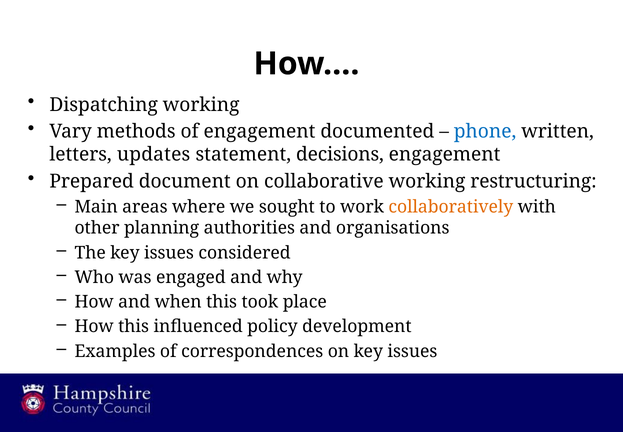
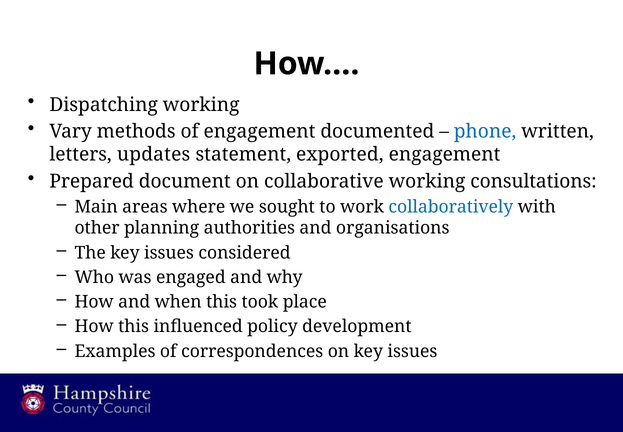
decisions: decisions -> exported
restructuring: restructuring -> consultations
collaboratively colour: orange -> blue
